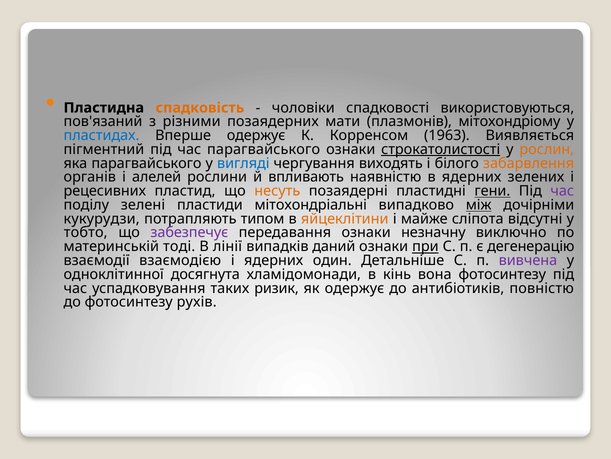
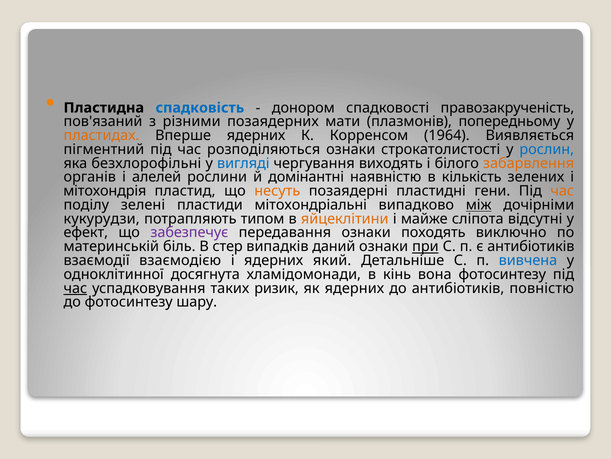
спадковість colour: orange -> blue
чоловіки: чоловіки -> донором
використовуються: використовуються -> правозакрученість
мітохондріому: мітохондріому -> попередньому
пластидах colour: blue -> orange
Вперше одержує: одержує -> ядерних
1963: 1963 -> 1964
час парагвайського: парагвайського -> розподіляються
строкатолистості underline: present -> none
рослин colour: orange -> blue
яка парагвайського: парагвайського -> безхлорофільні
впливають: впливають -> домінантні
в ядерних: ядерних -> кількість
рецесивних: рецесивних -> мітохондрія
гени underline: present -> none
час at (562, 191) colour: purple -> orange
тобто: тобто -> ефект
незначну: незначну -> походять
тоді: тоді -> біль
лінії: лінії -> стер
є дегенерацію: дегенерацію -> антибіотиків
один: один -> який
вивчена colour: purple -> blue
час at (75, 288) underline: none -> present
як одержує: одержує -> ядерних
рухів: рухів -> шару
